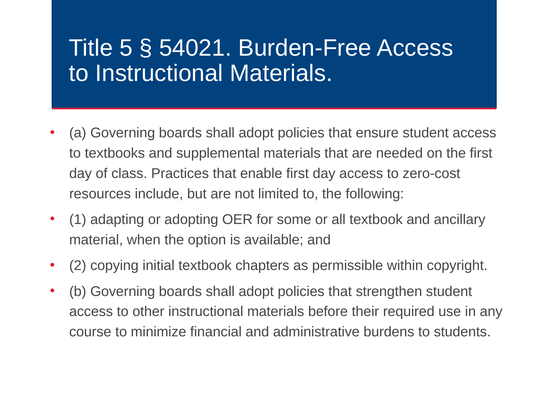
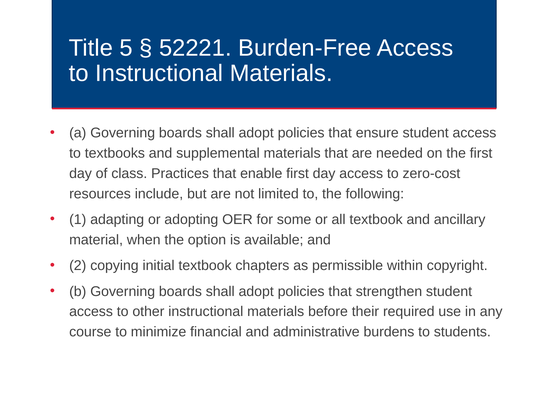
54021: 54021 -> 52221
